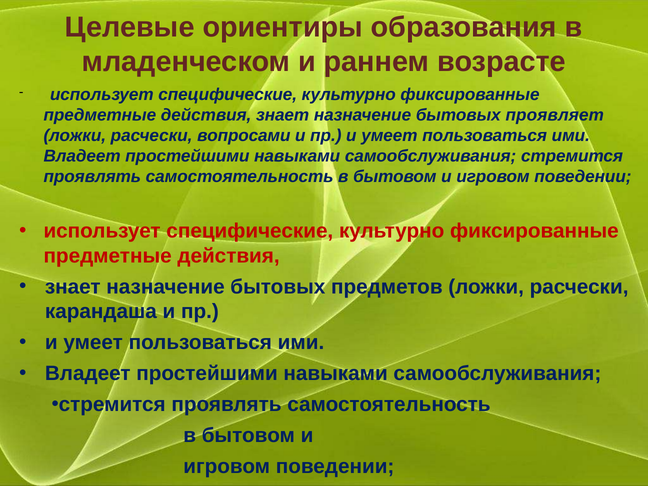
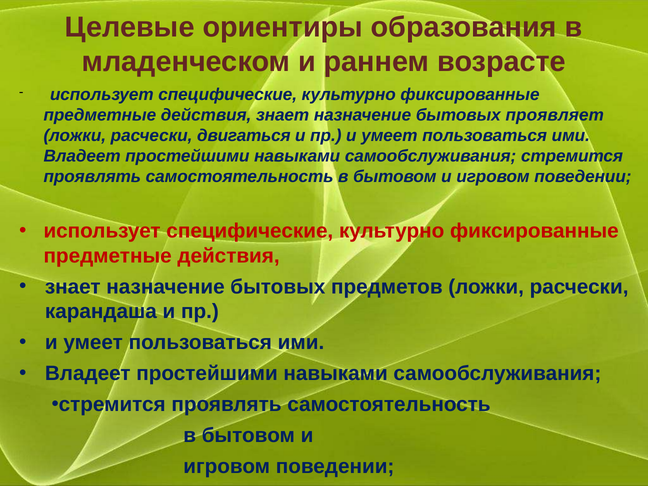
вопросами: вопросами -> двигаться
